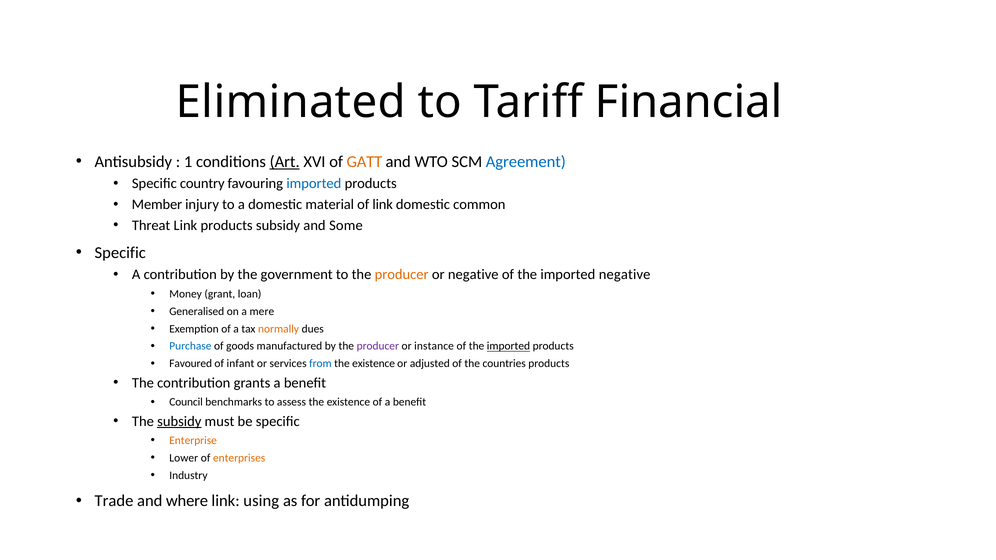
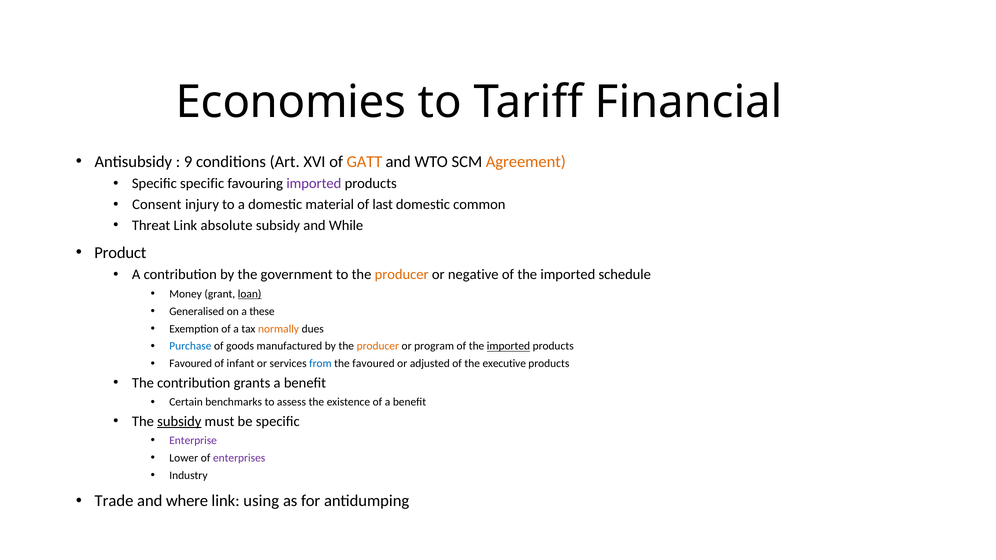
Eliminated: Eliminated -> Economies
1: 1 -> 9
Art underline: present -> none
Agreement colour: blue -> orange
Specific country: country -> specific
imported at (314, 184) colour: blue -> purple
Member: Member -> Consent
of link: link -> last
Link products: products -> absolute
Some: Some -> While
Specific at (120, 253): Specific -> Product
imported negative: negative -> schedule
loan underline: none -> present
mere: mere -> these
producer at (378, 346) colour: purple -> orange
instance: instance -> program
existence at (374, 364): existence -> favoured
countries: countries -> executive
Council: Council -> Certain
Enterprise colour: orange -> purple
enterprises colour: orange -> purple
